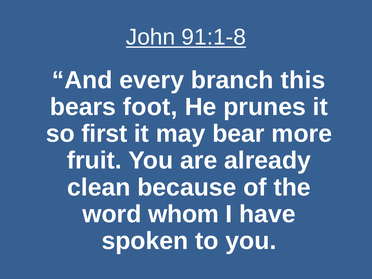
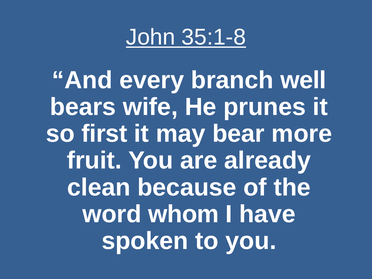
91:1-8: 91:1-8 -> 35:1-8
this: this -> well
foot: foot -> wife
